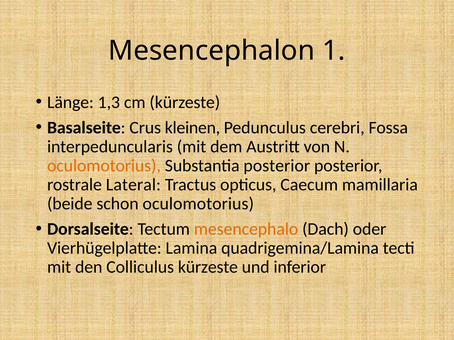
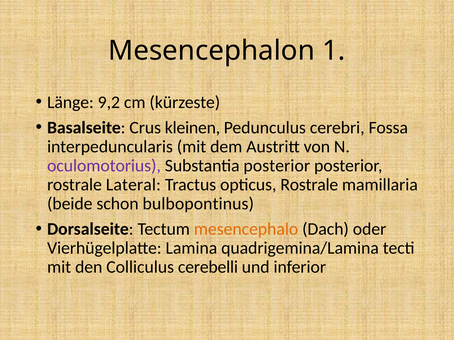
1,3: 1,3 -> 9,2
oculomotorius at (104, 166) colour: orange -> purple
opticus Caecum: Caecum -> Rostrale
schon oculomotorius: oculomotorius -> bulbopontinus
Colliculus kürzeste: kürzeste -> cerebelli
